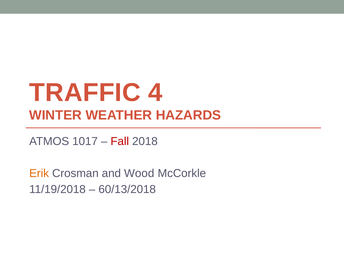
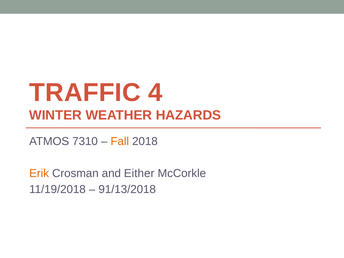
1017: 1017 -> 7310
Fall colour: red -> orange
Wood: Wood -> Either
60/13/2018: 60/13/2018 -> 91/13/2018
